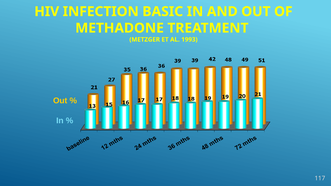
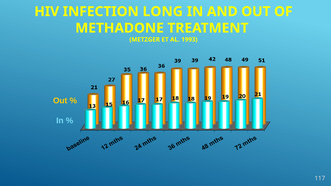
BASIC: BASIC -> LONG
